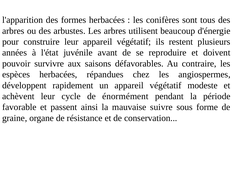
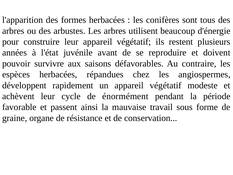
suivre: suivre -> travail
